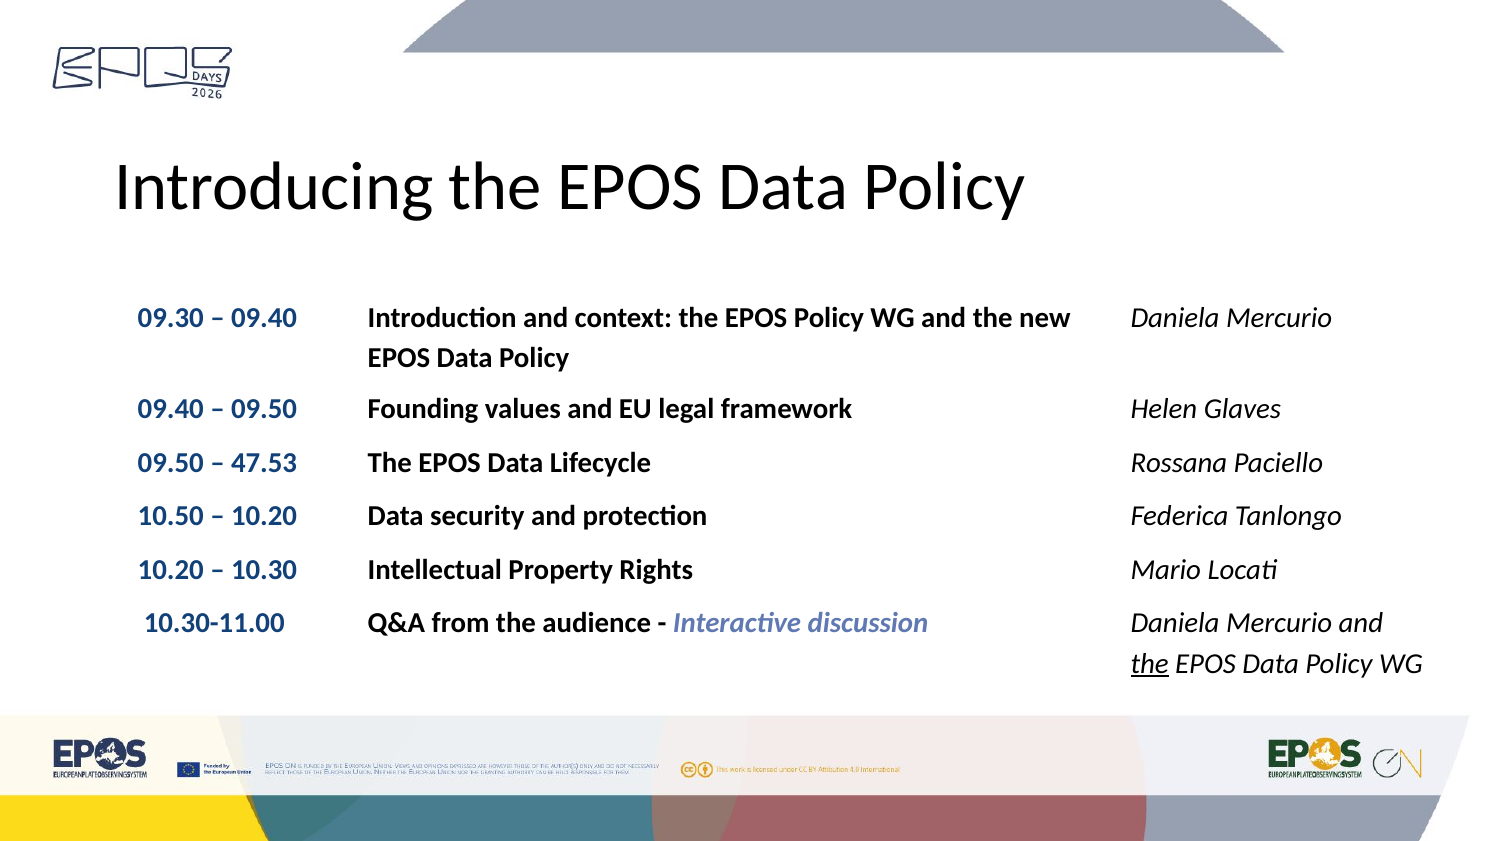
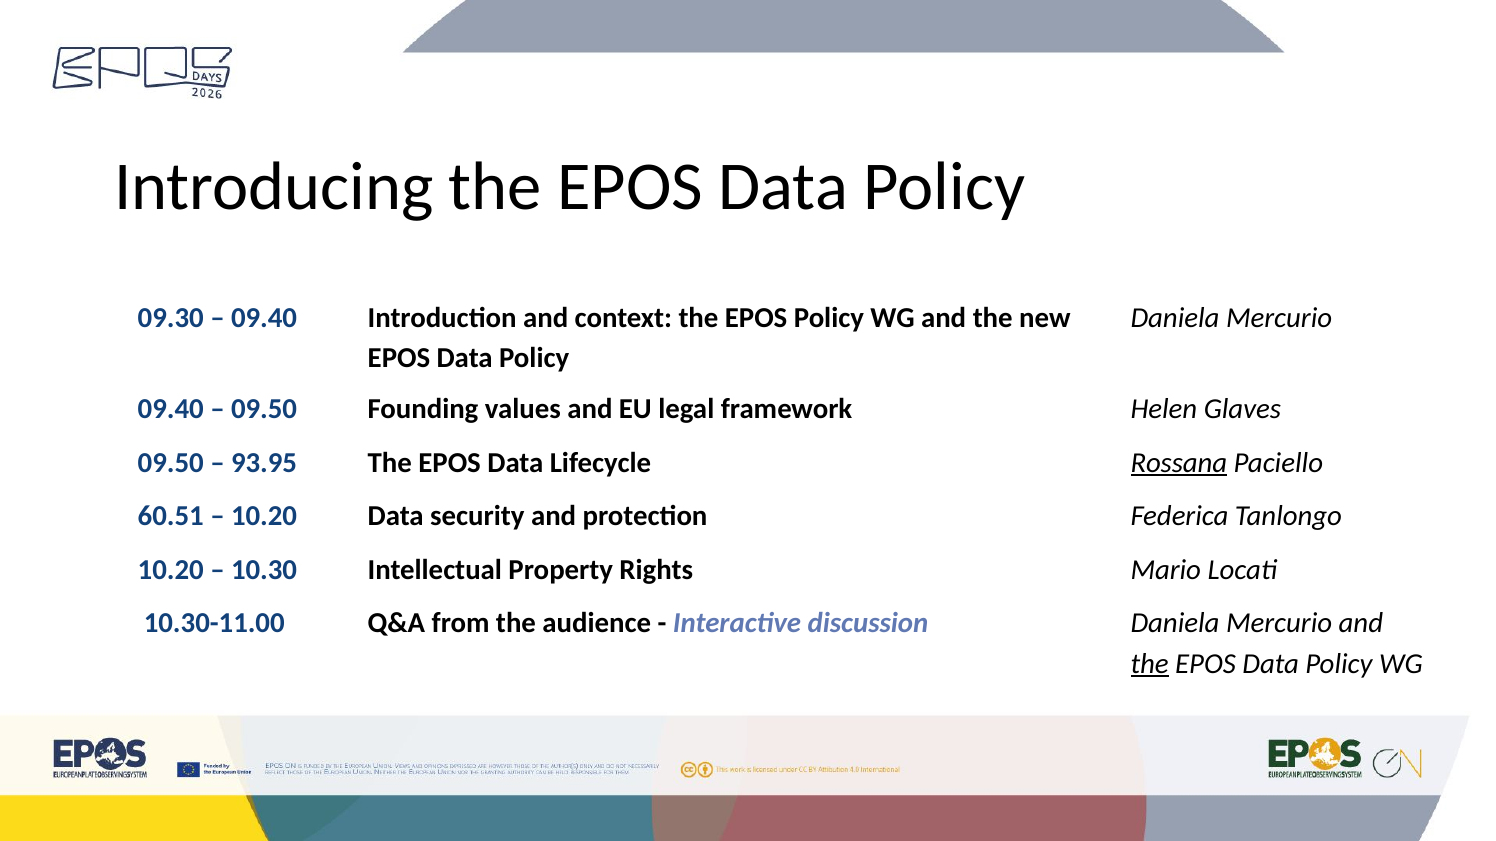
47.53: 47.53 -> 93.95
Rossana underline: none -> present
10.50: 10.50 -> 60.51
